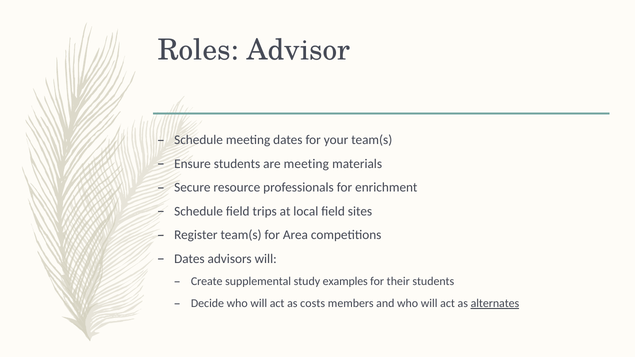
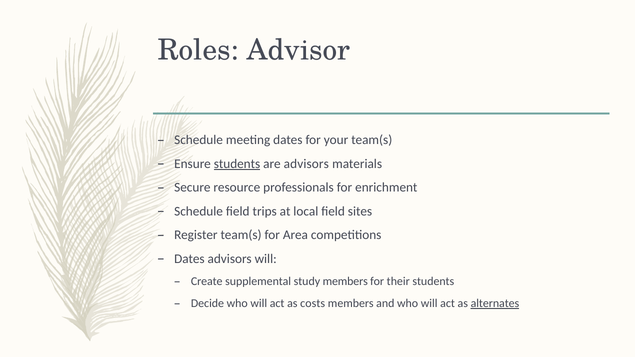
students at (237, 164) underline: none -> present
are meeting: meeting -> advisors
study examples: examples -> members
